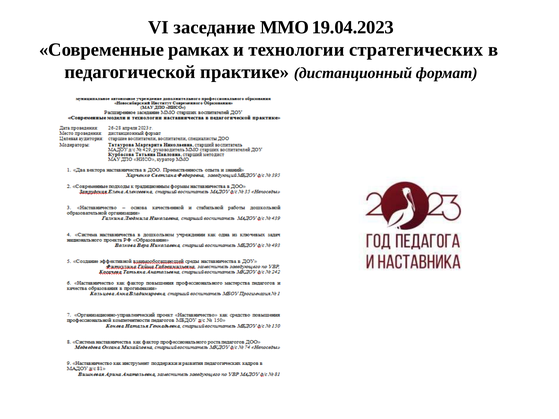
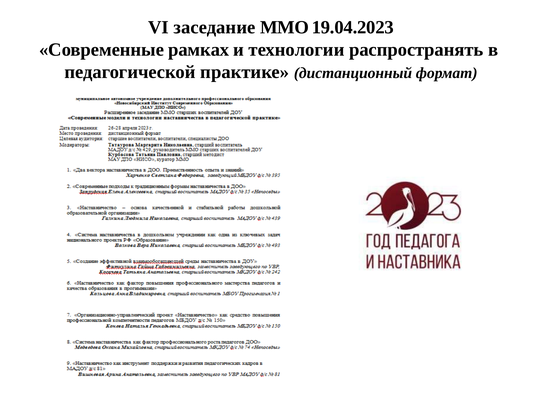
стратегических: стратегических -> распространять
